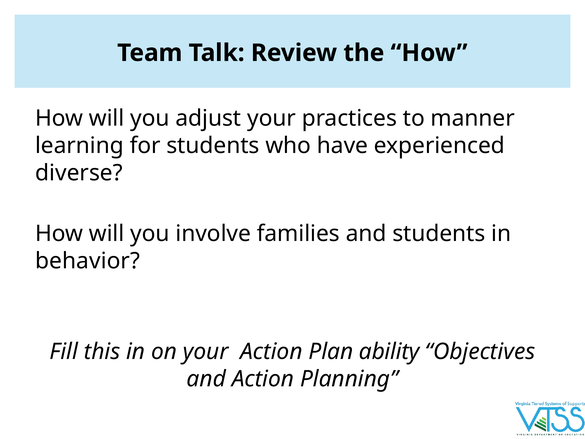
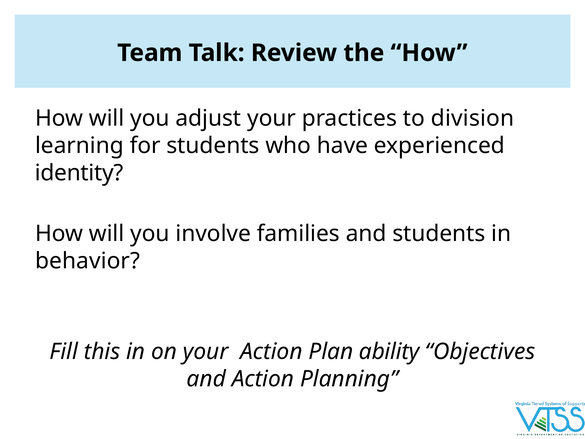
manner: manner -> division
diverse: diverse -> identity
